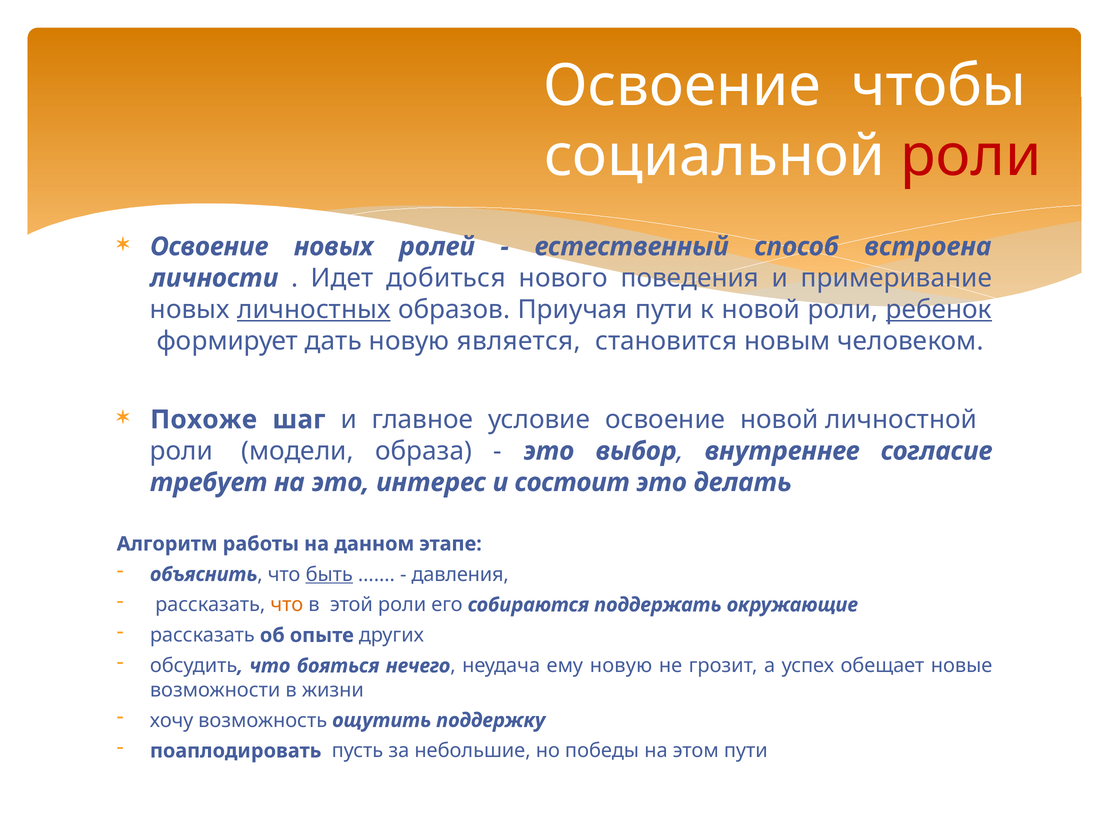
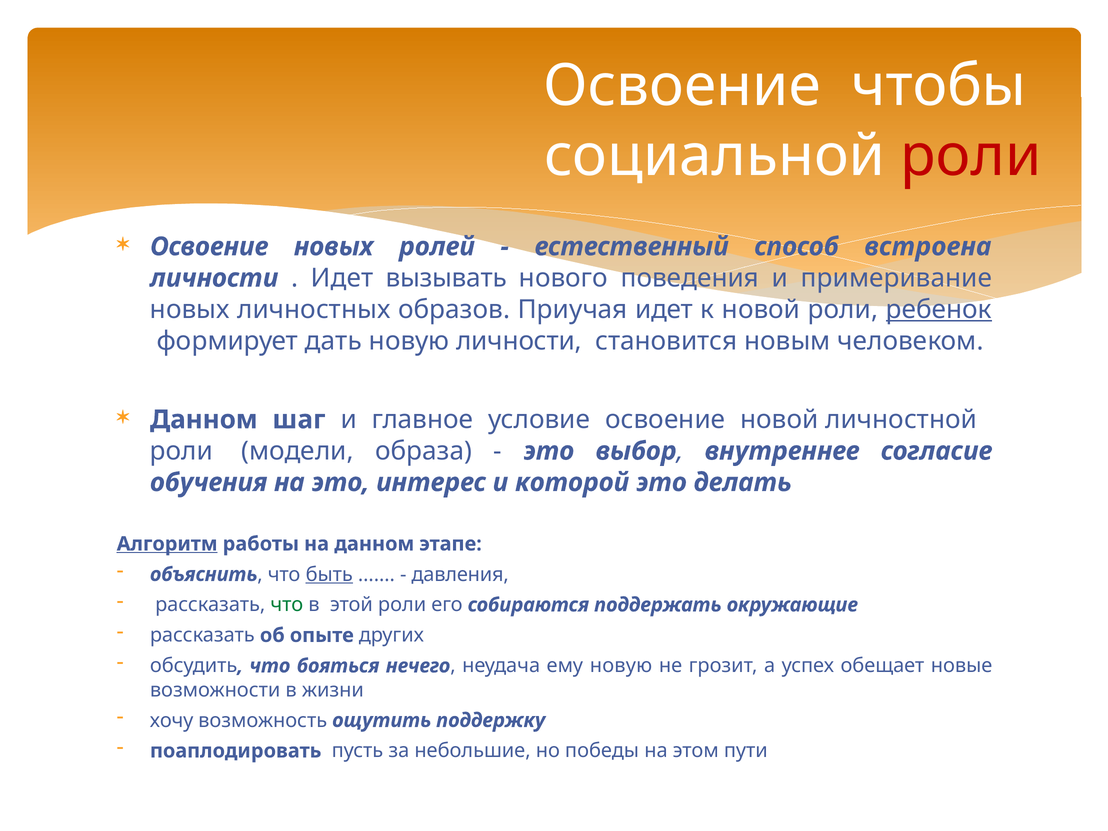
добиться: добиться -> вызывать
личностных underline: present -> none
Приучая пути: пути -> идет
новую является: является -> личности
Похоже at (204, 420): Похоже -> Данном
требует: требует -> обучения
состоит: состоит -> которой
Алгоритм underline: none -> present
что at (287, 605) colour: orange -> green
